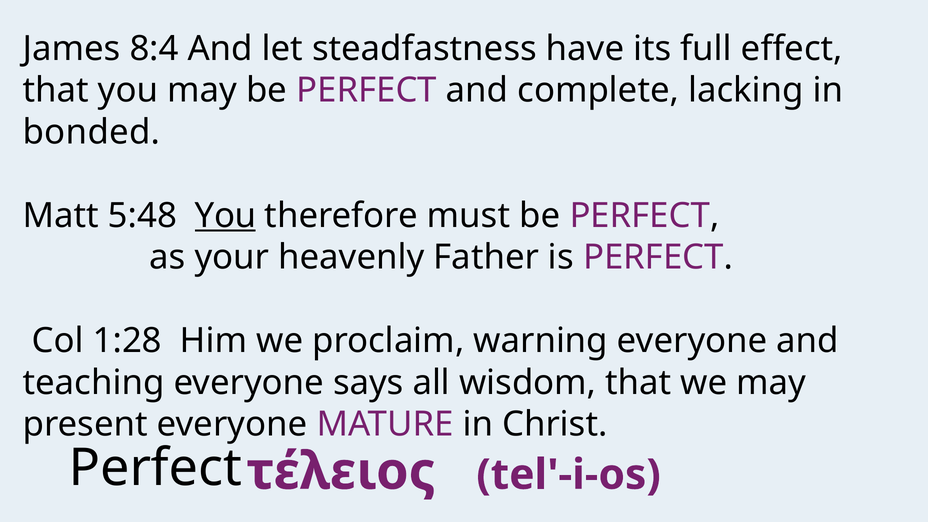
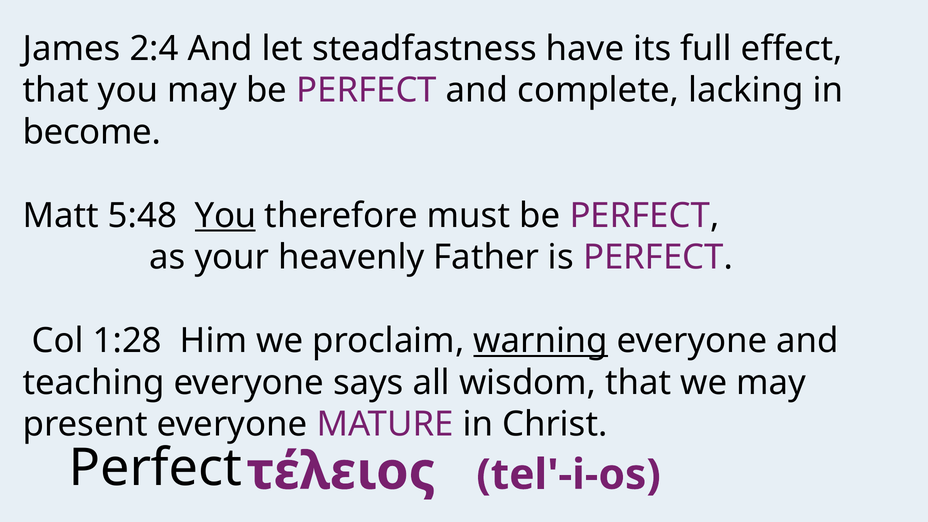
8:4: 8:4 -> 2:4
bonded: bonded -> become
warning underline: none -> present
